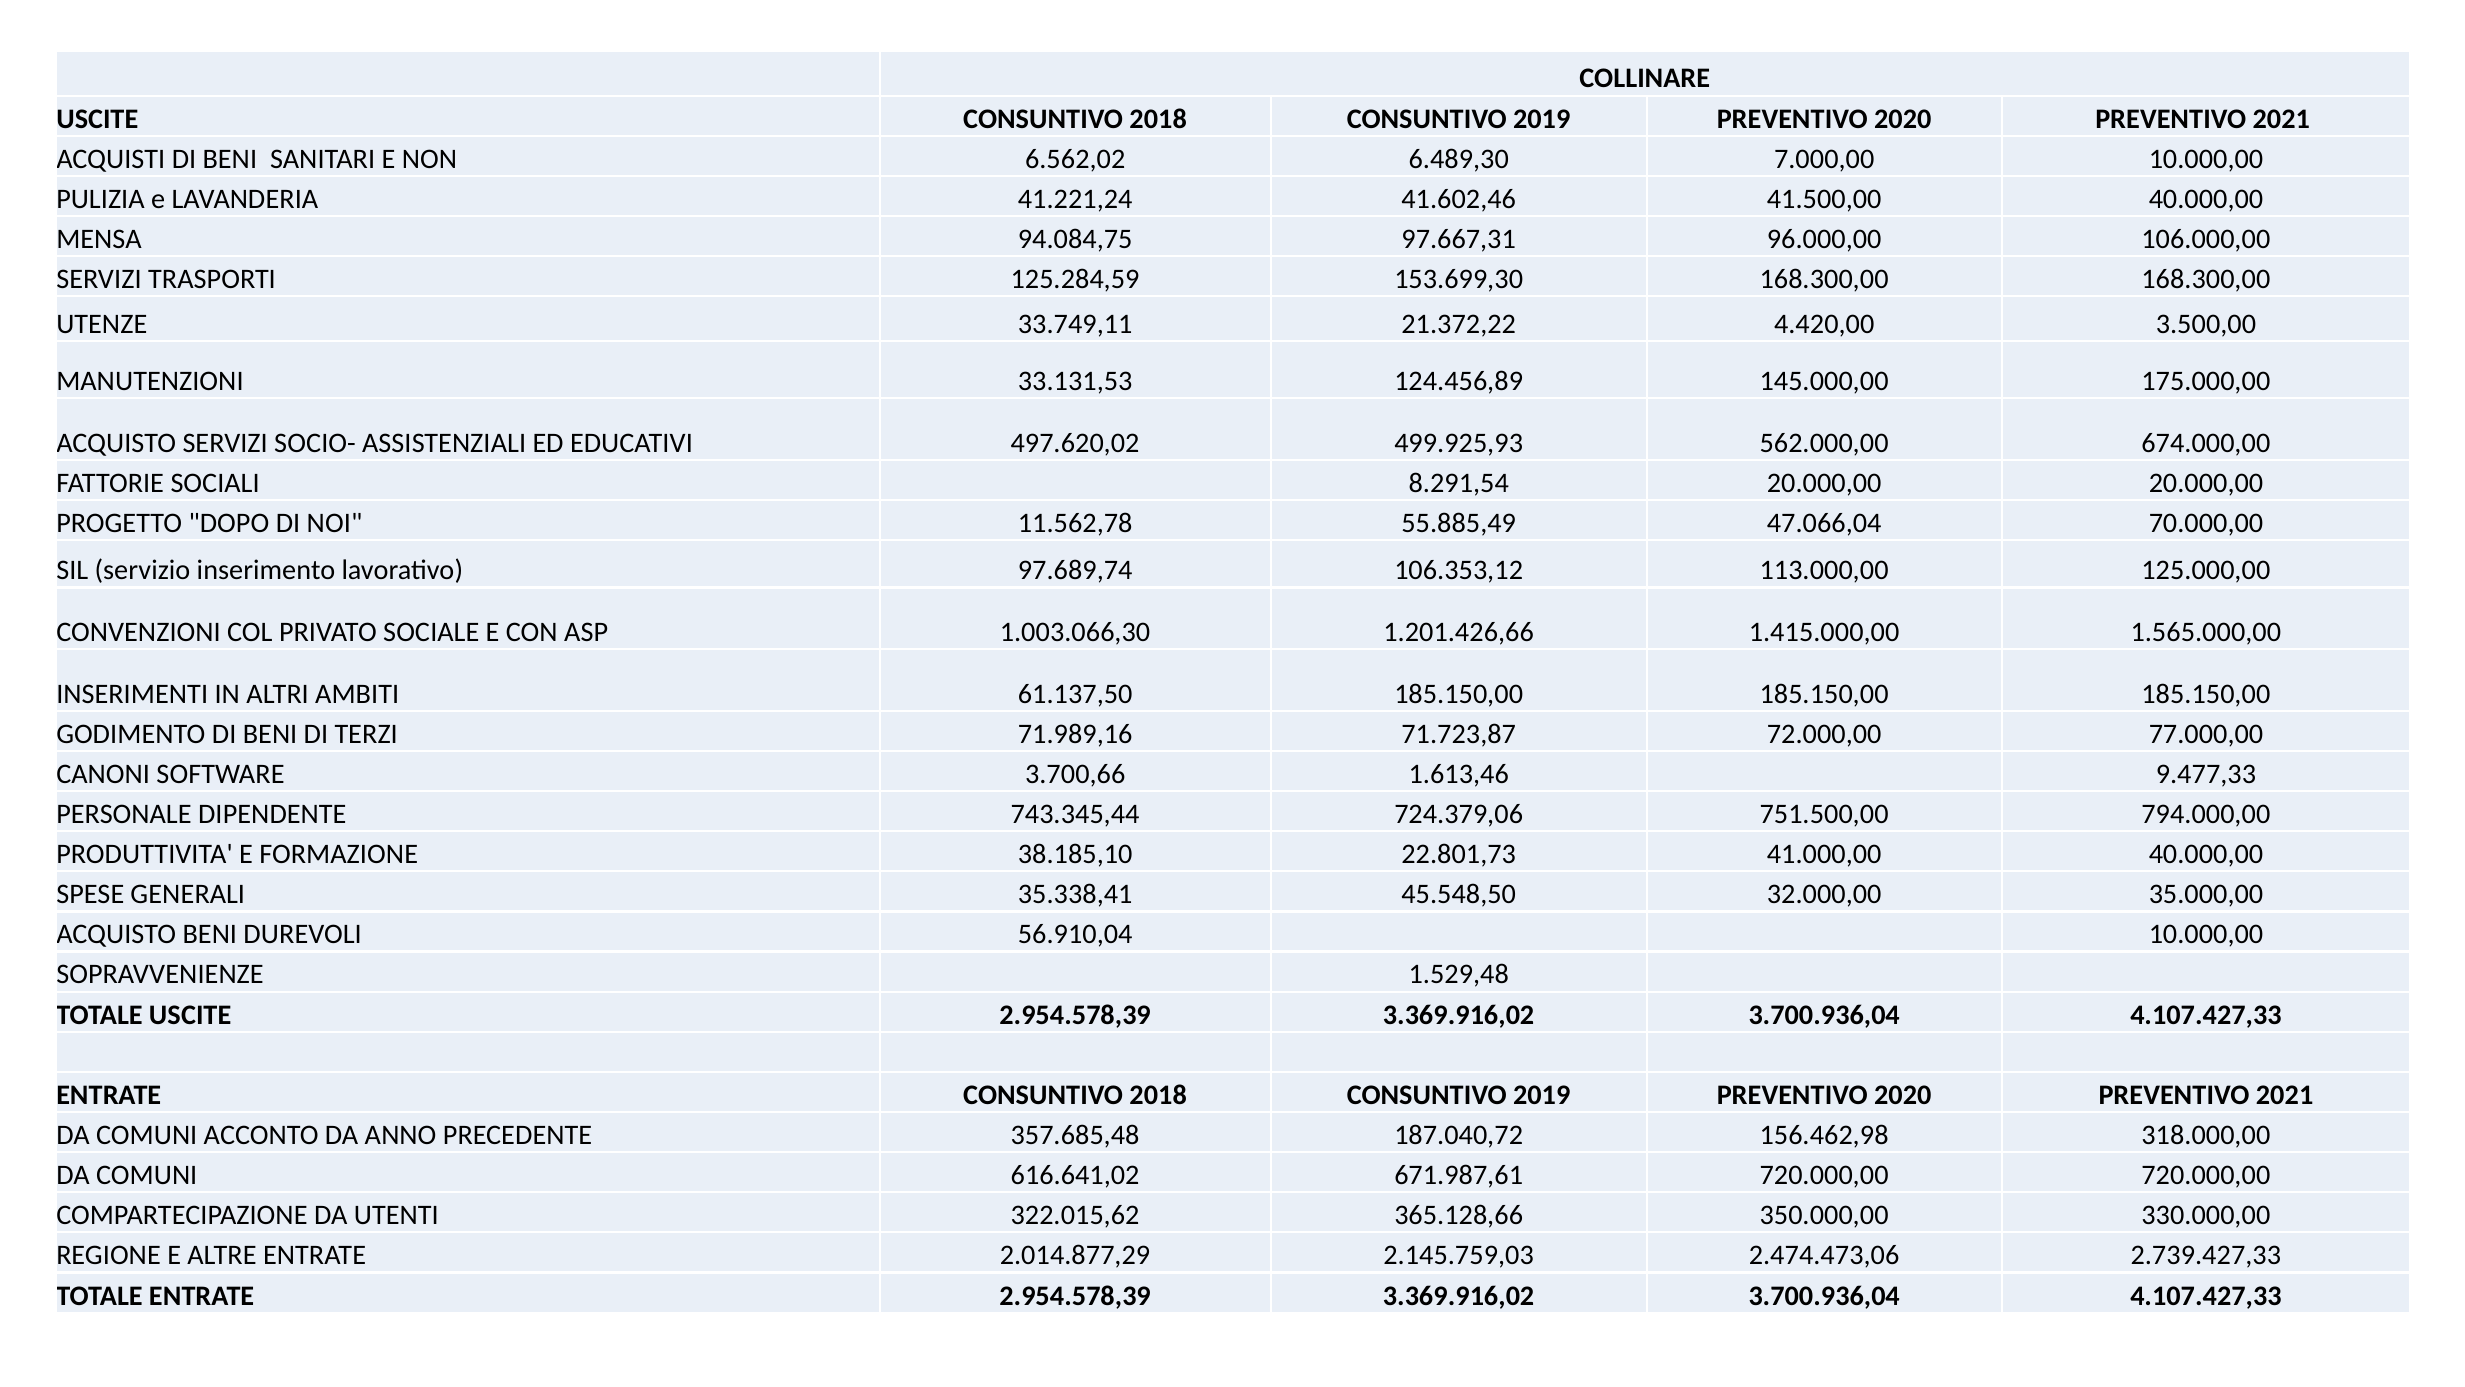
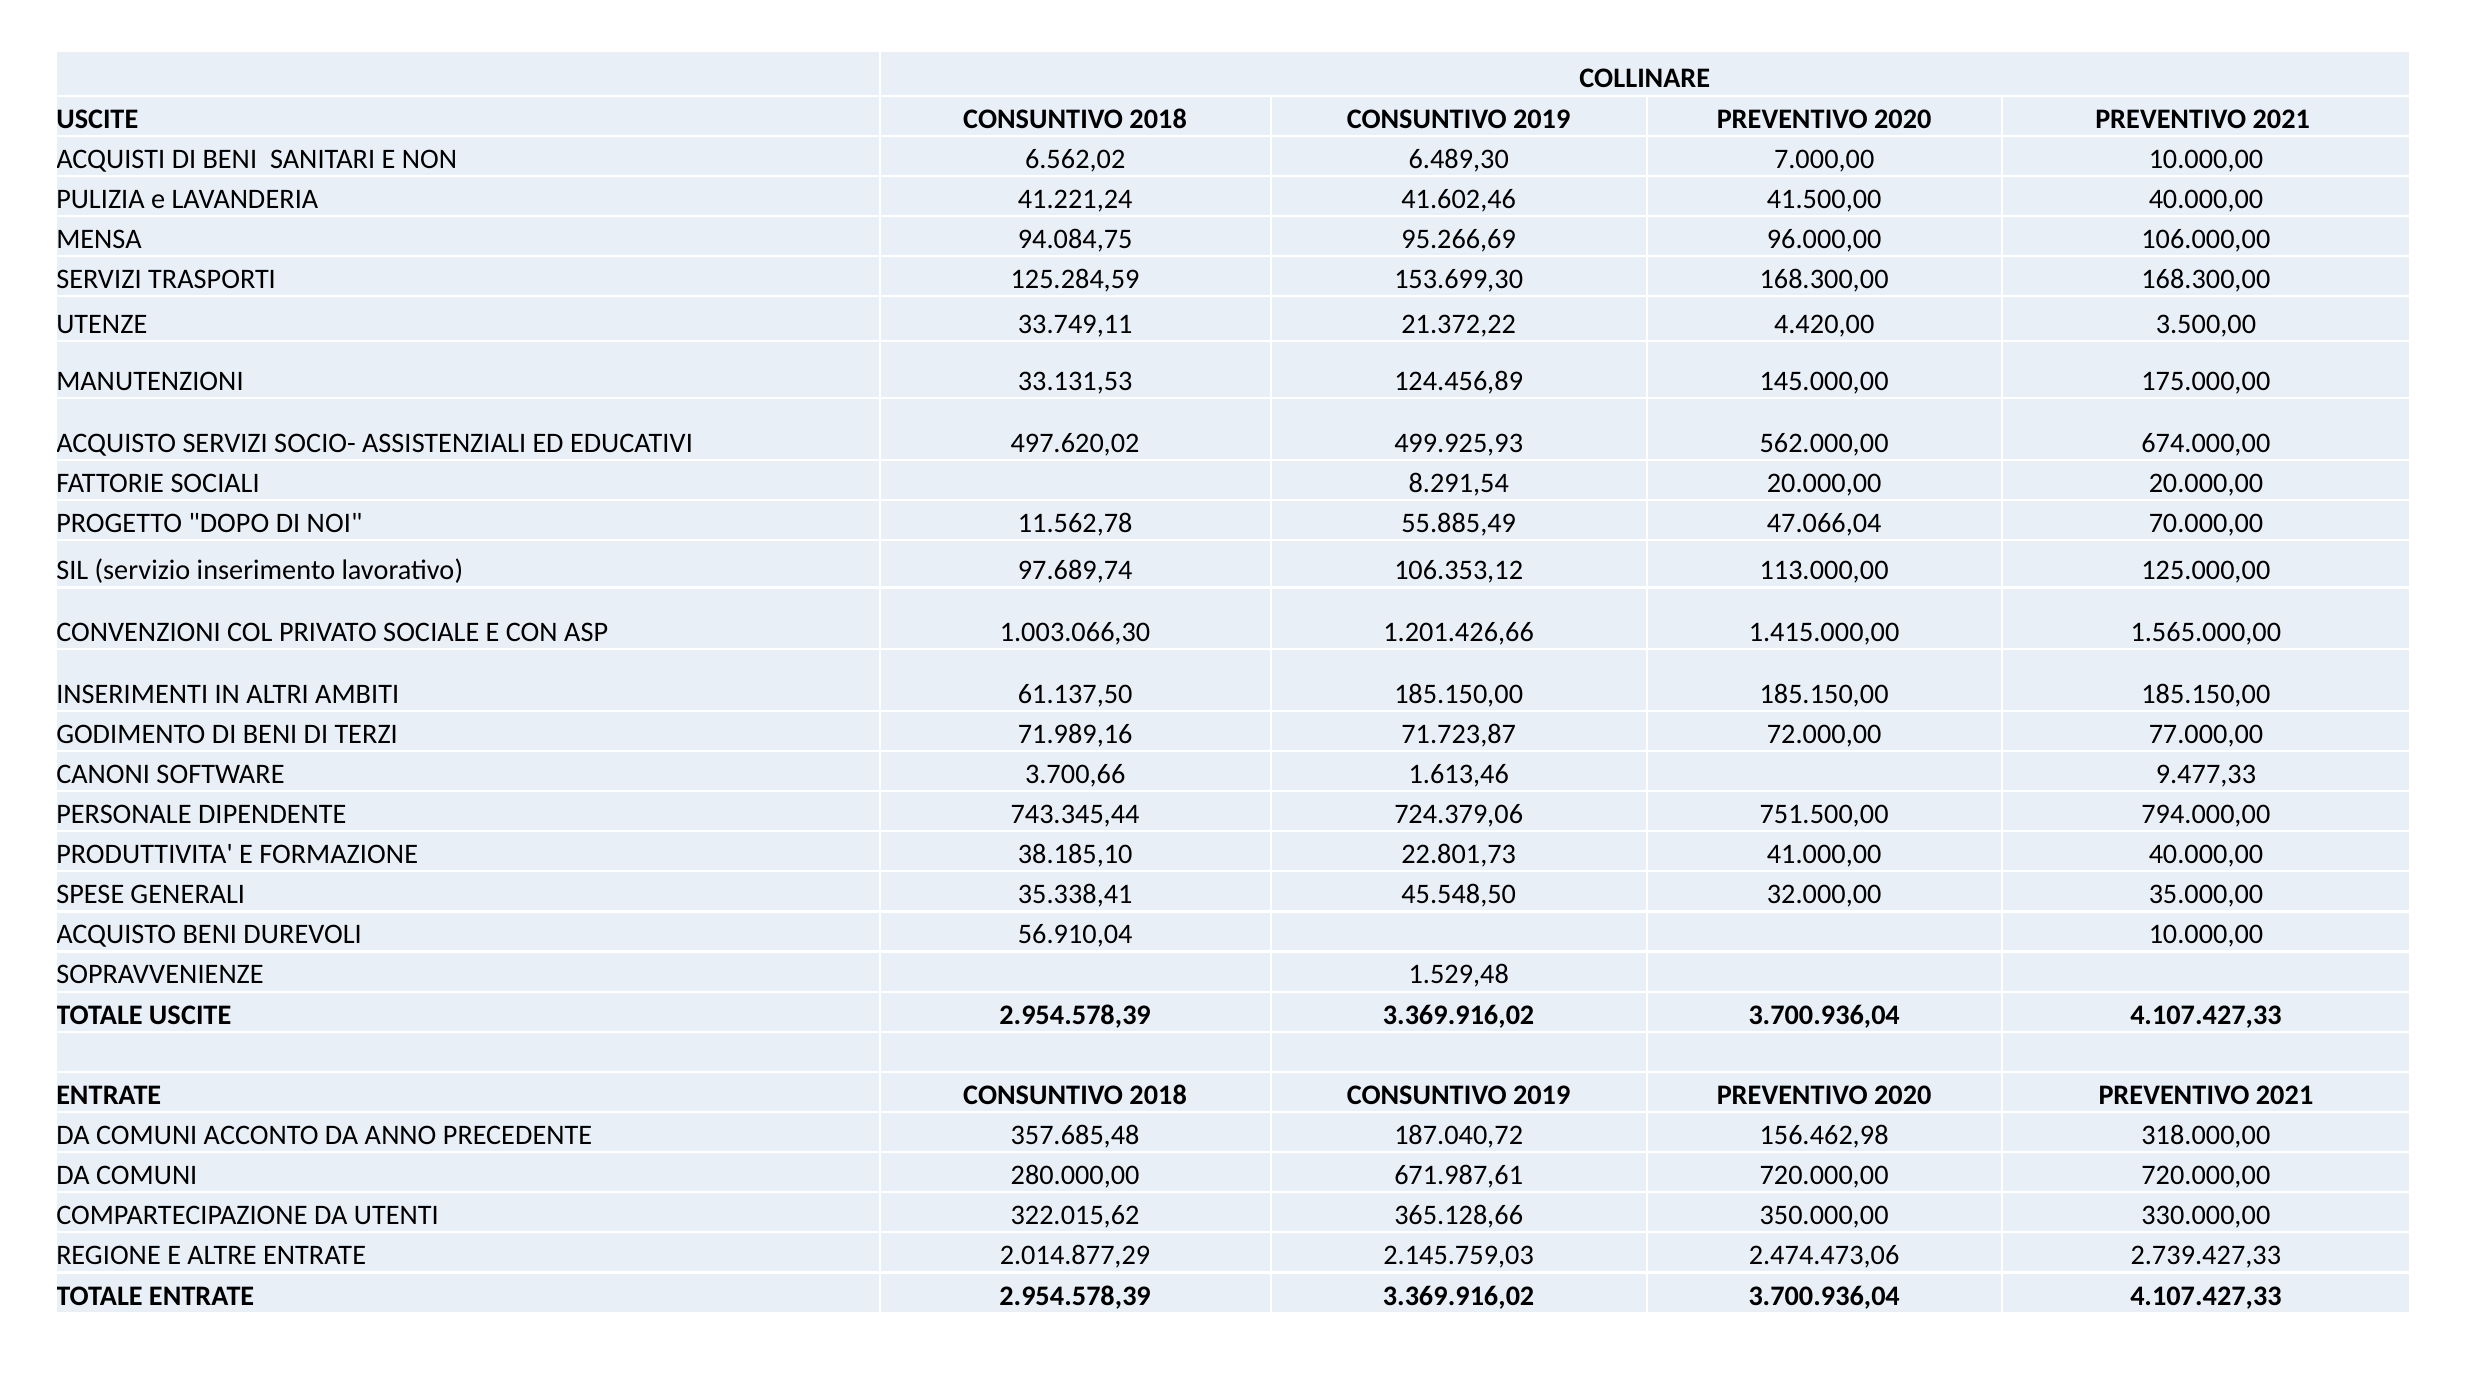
97.667,31: 97.667,31 -> 95.266,69
616.641,02: 616.641,02 -> 280.000,00
